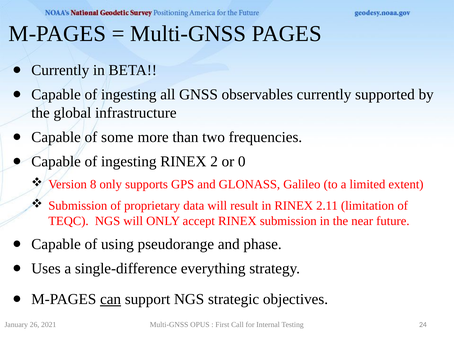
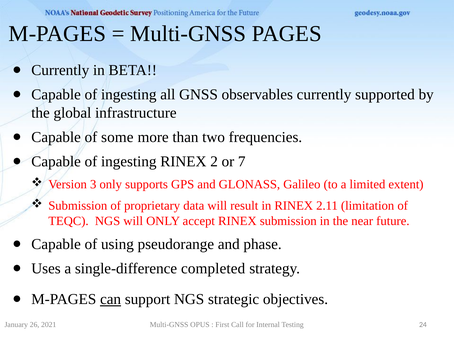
0: 0 -> 7
8: 8 -> 3
everything: everything -> completed
